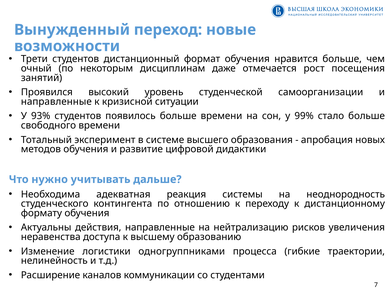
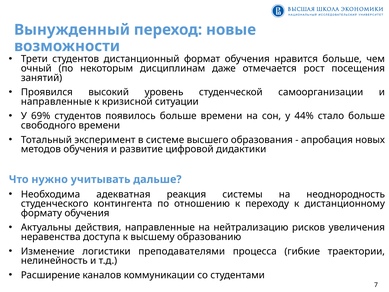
93%: 93% -> 69%
99%: 99% -> 44%
одногруппниками: одногруппниками -> преподавателями
